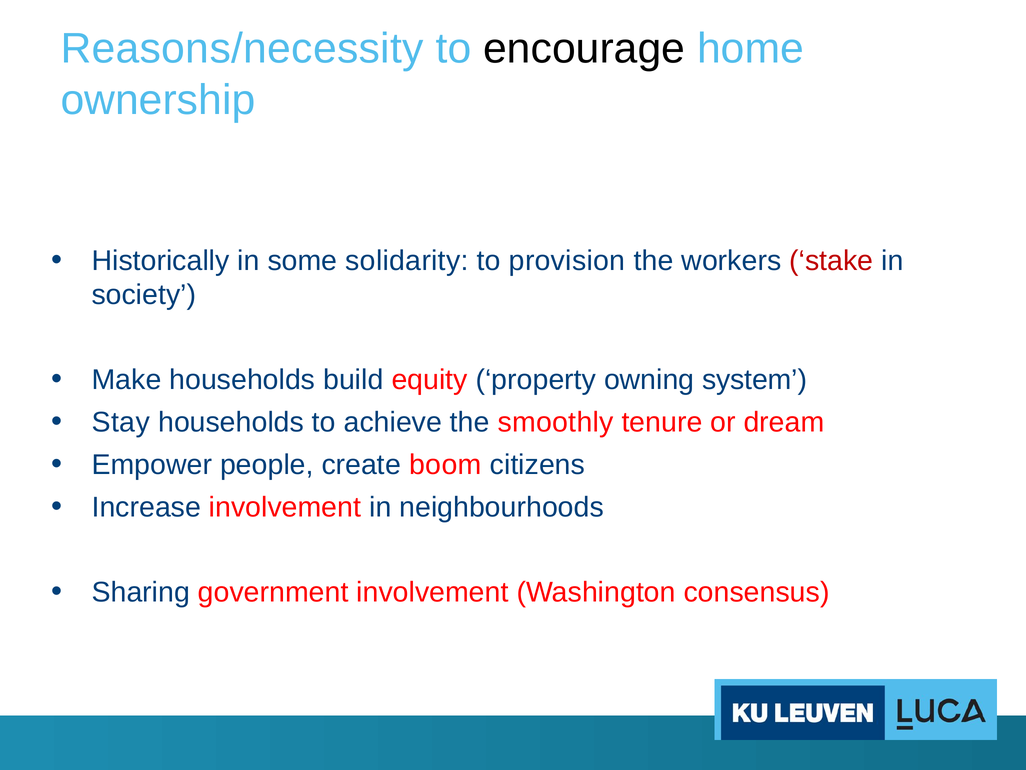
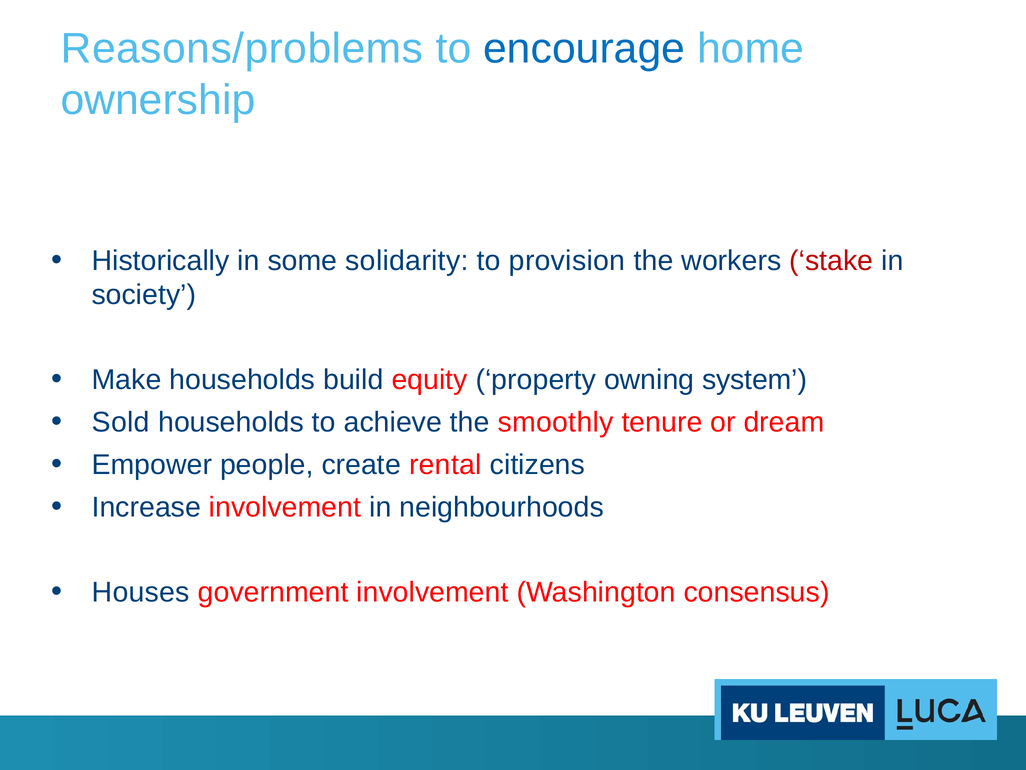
Reasons/necessity: Reasons/necessity -> Reasons/problems
encourage colour: black -> blue
Stay: Stay -> Sold
boom: boom -> rental
Sharing: Sharing -> Houses
